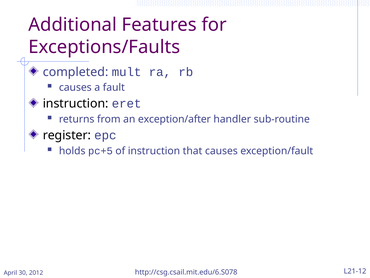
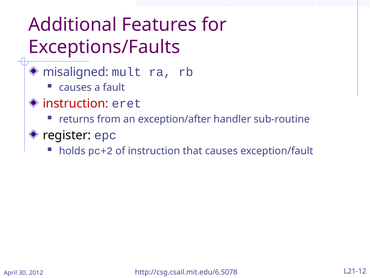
completed: completed -> misaligned
instruction at (76, 103) colour: black -> red
pc+5: pc+5 -> pc+2
